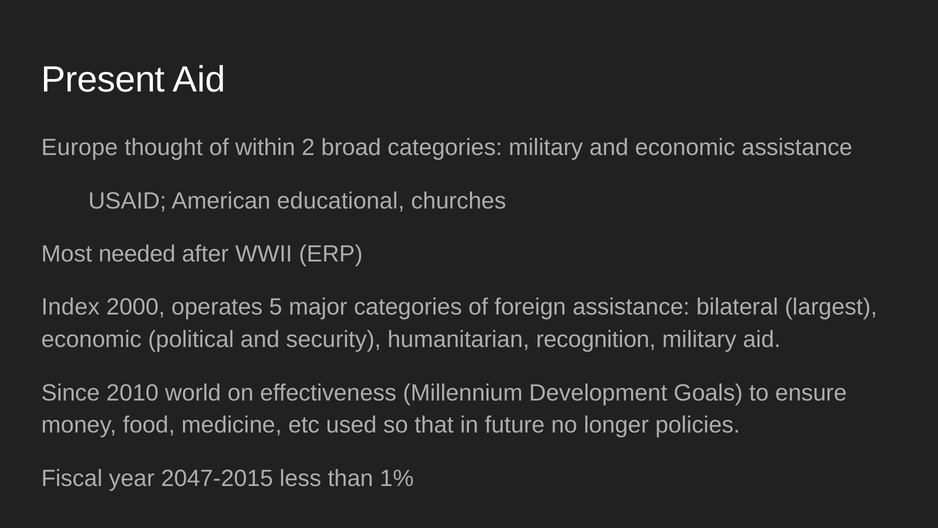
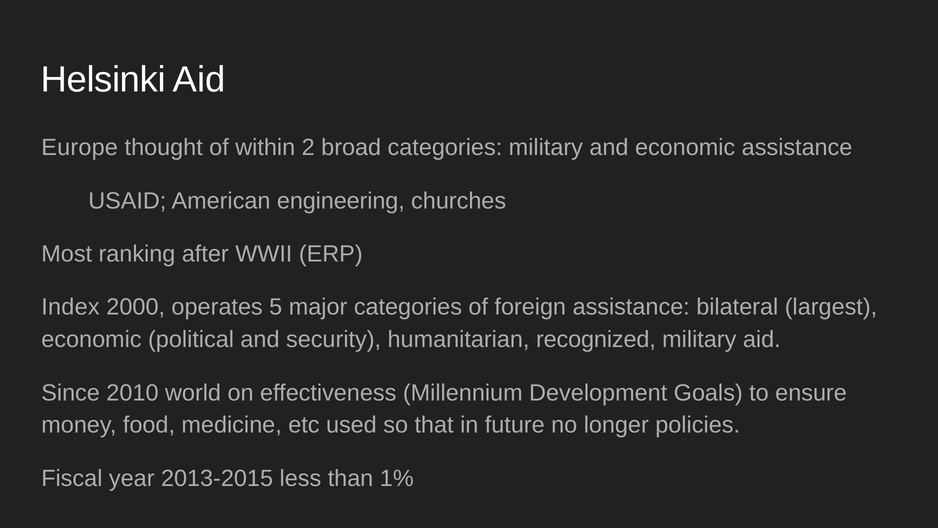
Present: Present -> Helsinki
educational: educational -> engineering
needed: needed -> ranking
recognition: recognition -> recognized
2047-2015: 2047-2015 -> 2013-2015
